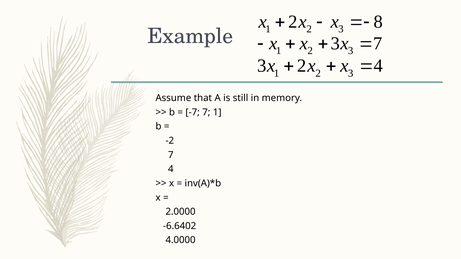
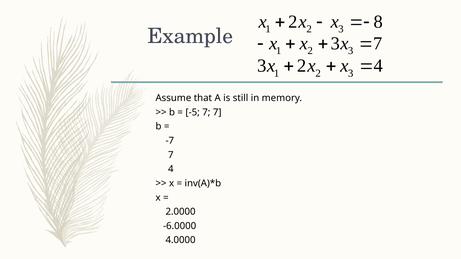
-7: -7 -> -5
7 1: 1 -> 7
-2: -2 -> -7
-6.6402: -6.6402 -> -6.0000
